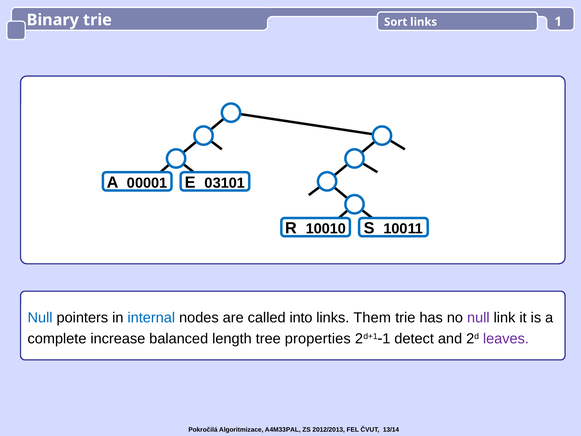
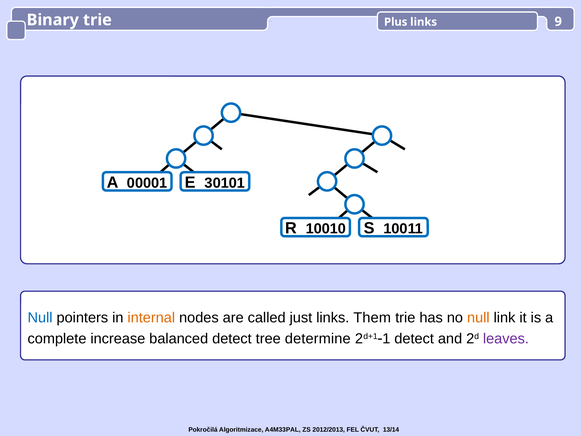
Sort: Sort -> Plus
1: 1 -> 9
03101: 03101 -> 30101
internal colour: blue -> orange
into: into -> just
null at (478, 318) colour: purple -> orange
balanced length: length -> detect
properties: properties -> determine
